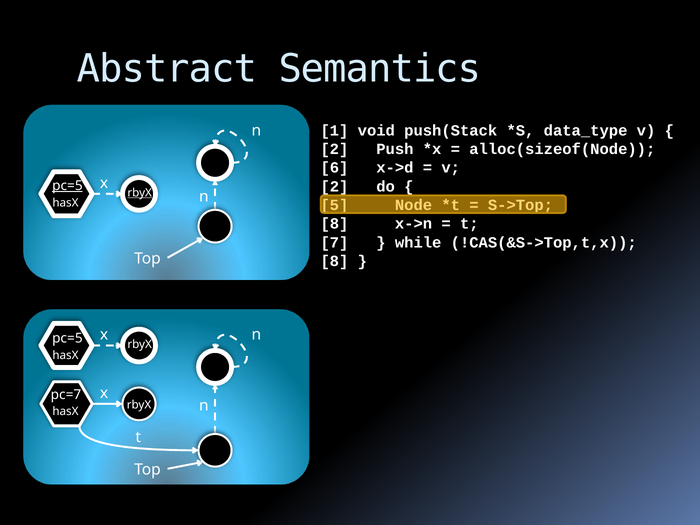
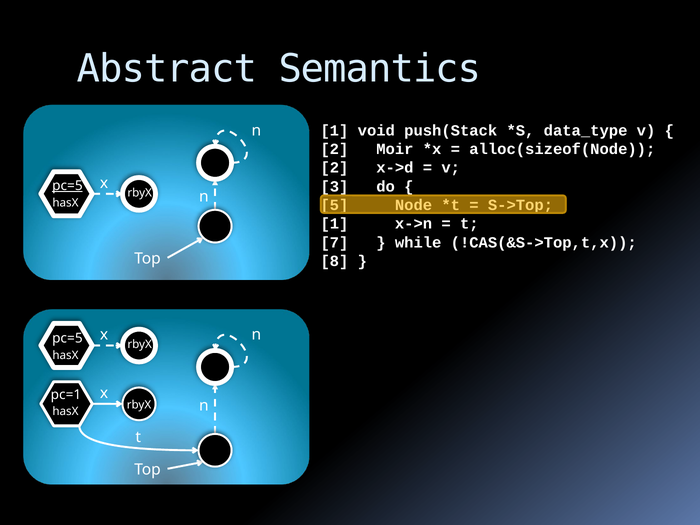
Push: Push -> Moir
6 at (334, 168): 6 -> 2
2 at (334, 186): 2 -> 3
rbyX at (140, 193) underline: present -> none
8 at (334, 224): 8 -> 1
pc=7: pc=7 -> pc=1
